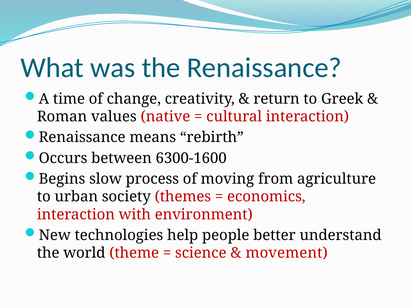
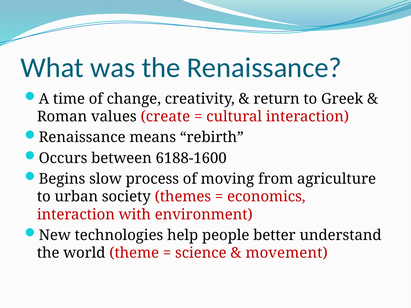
native: native -> create
6300-1600: 6300-1600 -> 6188-1600
